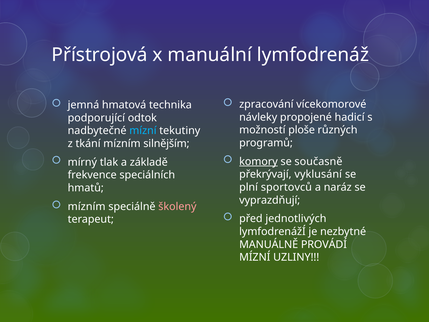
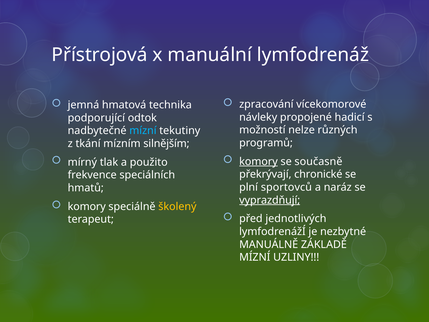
ploše: ploše -> nelze
základě: základě -> použito
vyklusání: vyklusání -> chronické
vyprazdňují underline: none -> present
mízním at (87, 206): mízním -> komory
školený colour: pink -> yellow
PROVÁDÍ: PROVÁDÍ -> ZÁKLADĚ
